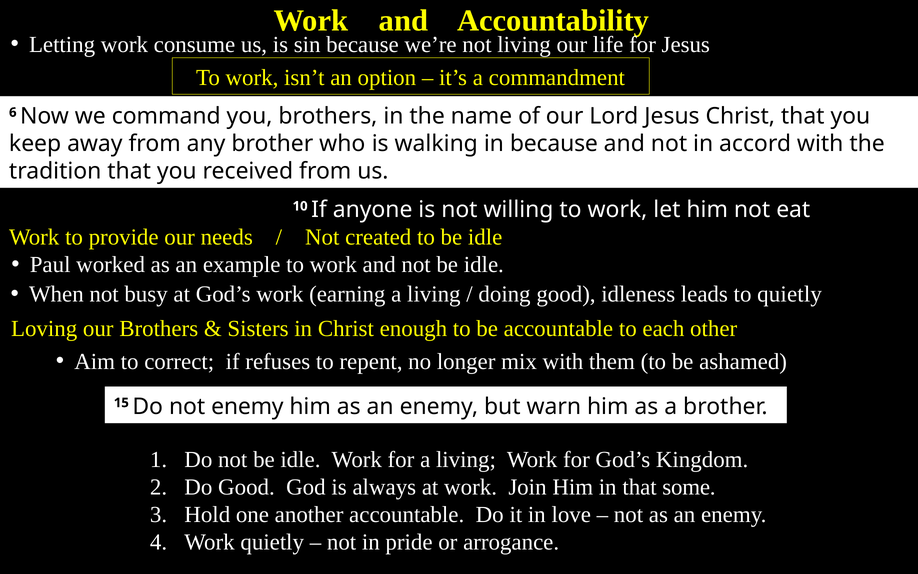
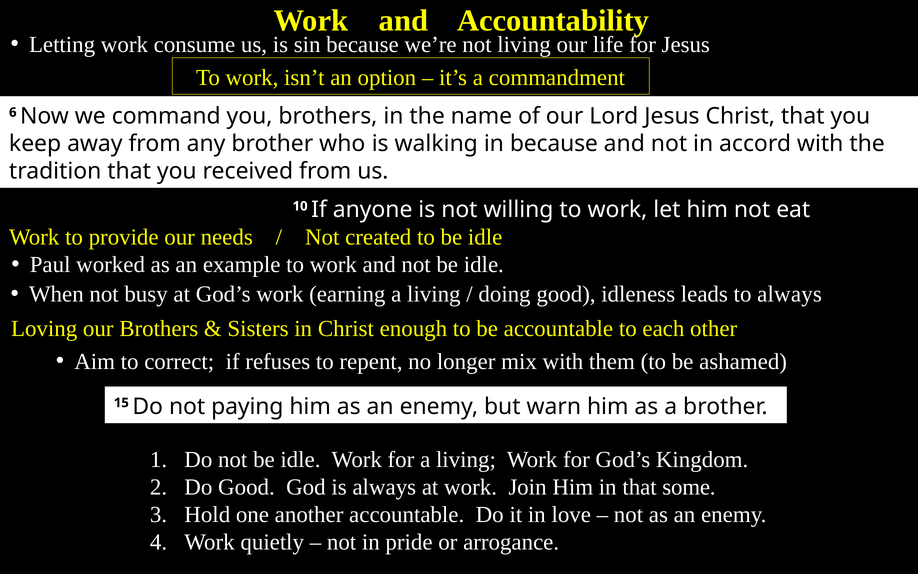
to quietly: quietly -> always
not enemy: enemy -> paying
